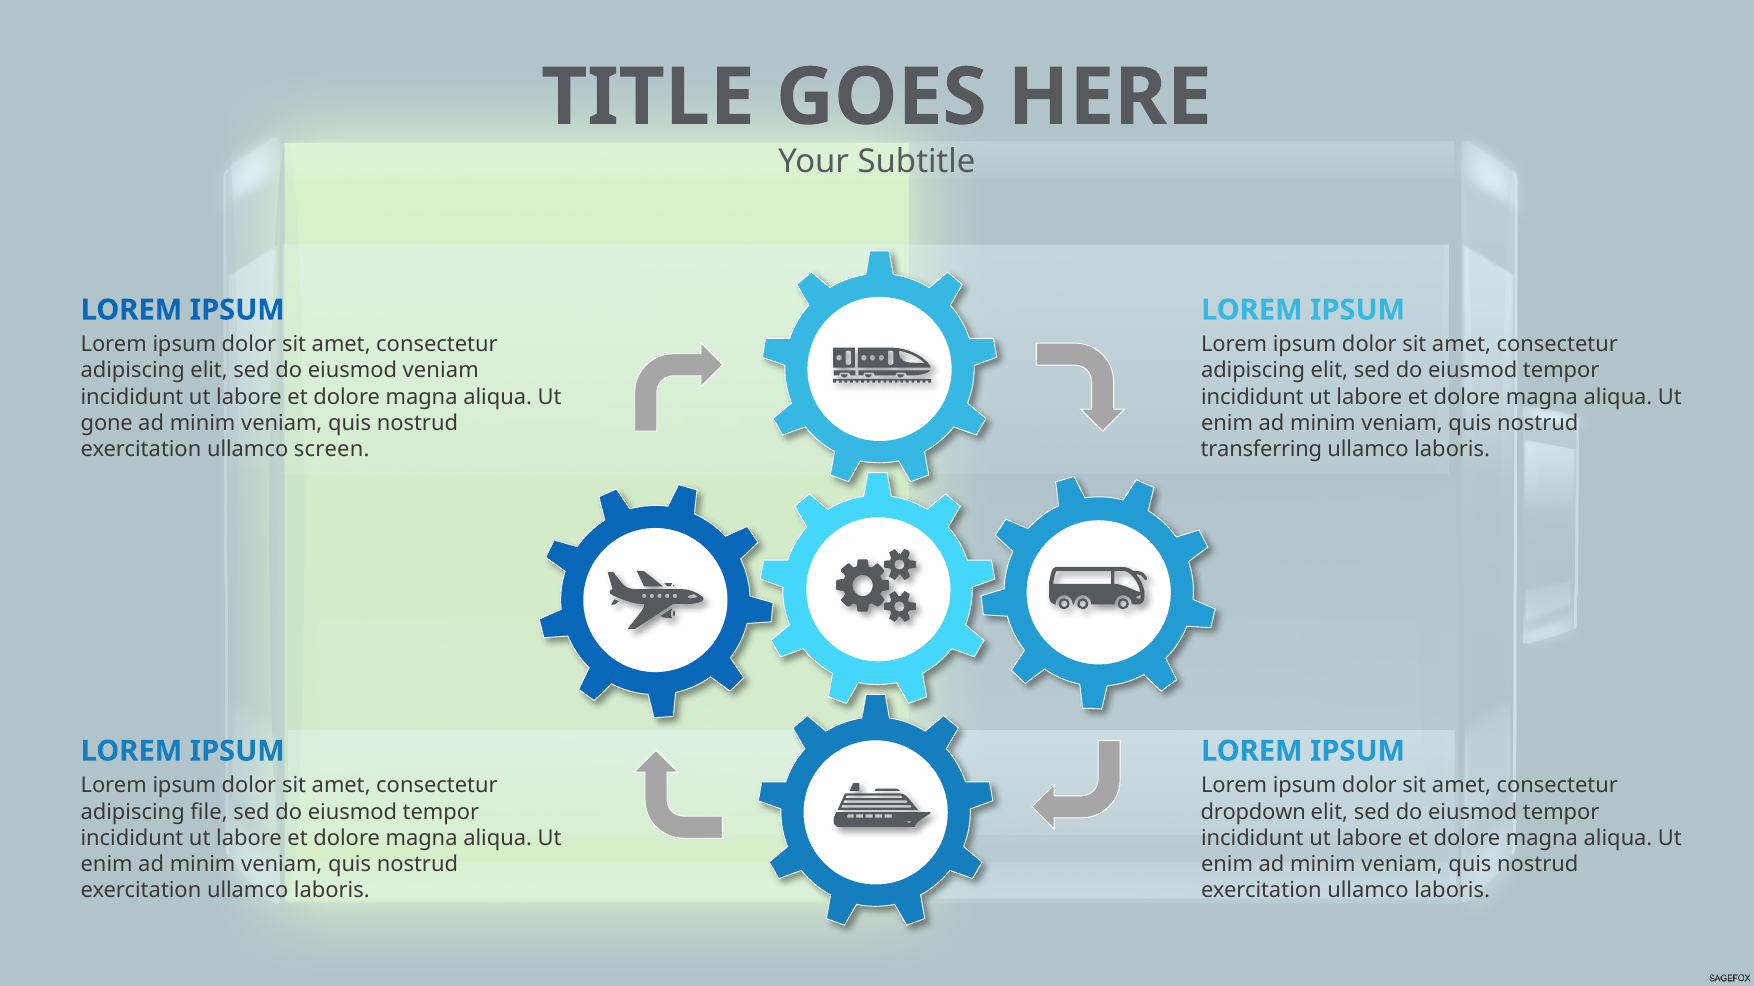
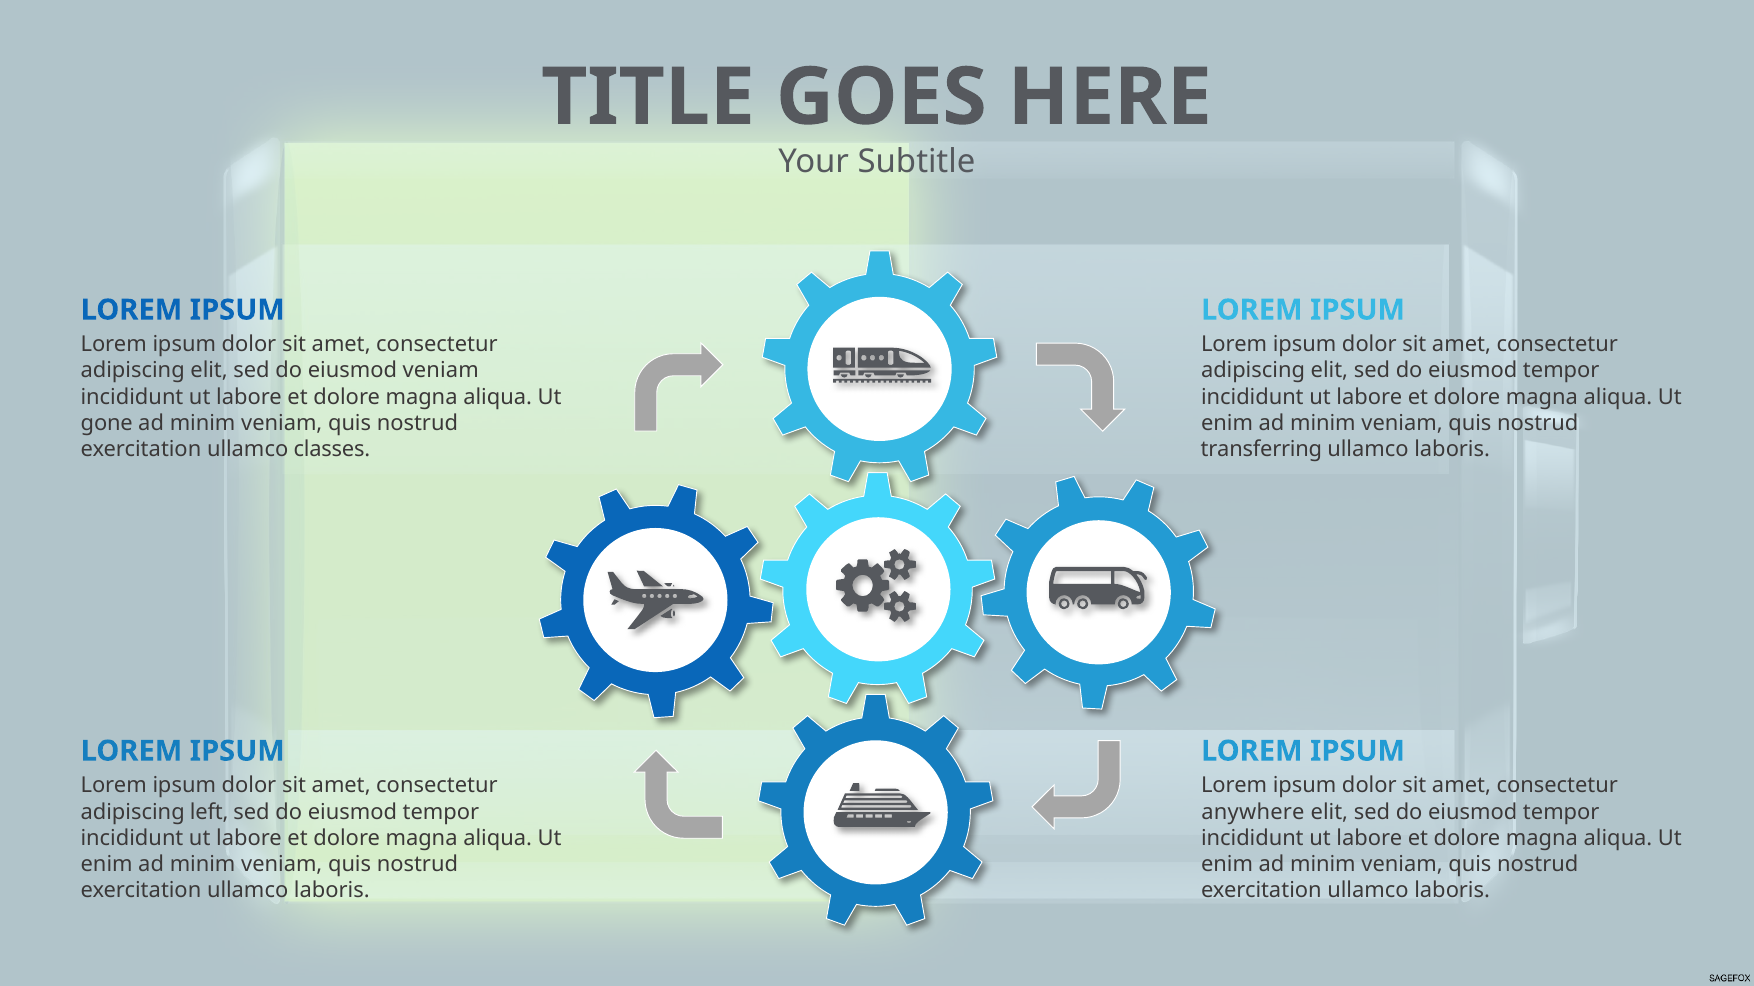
screen: screen -> classes
file: file -> left
dropdown: dropdown -> anywhere
